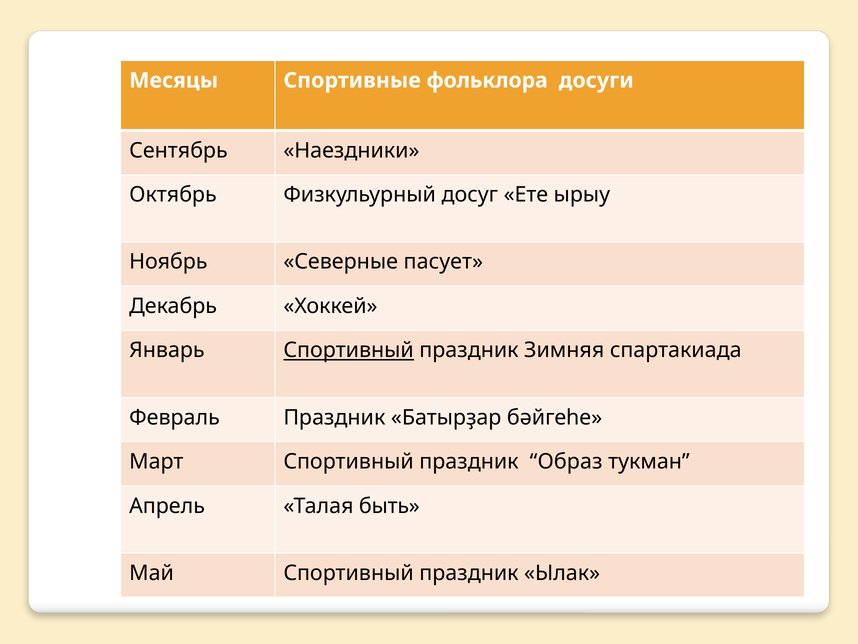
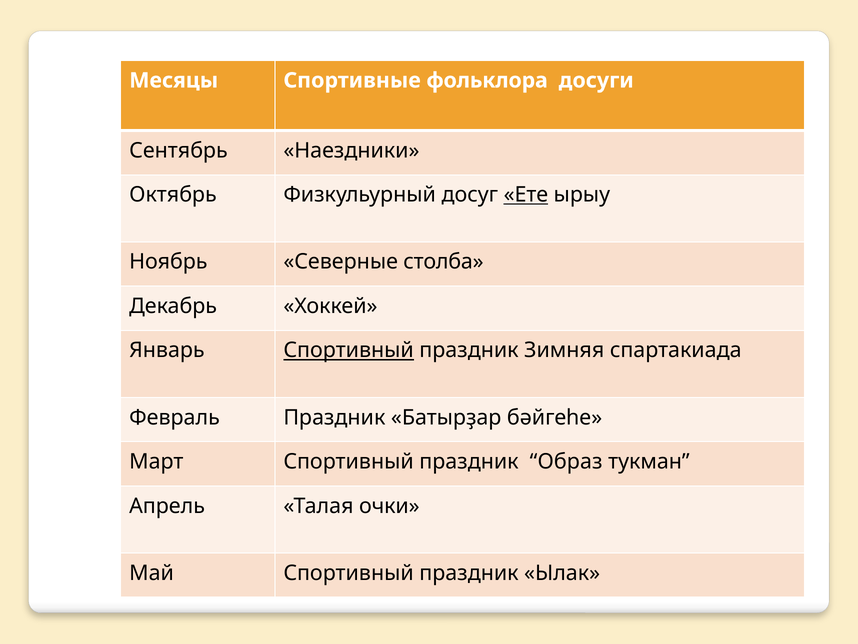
Ете underline: none -> present
пасует: пасует -> столба
быть: быть -> очки
